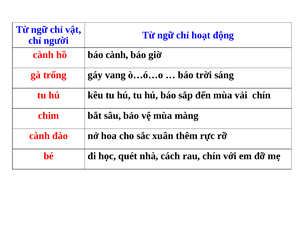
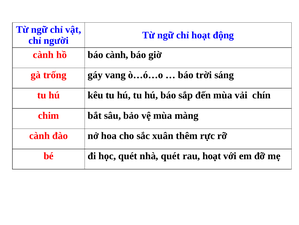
nhà cách: cách -> quét
rau chín: chín -> hoạt
